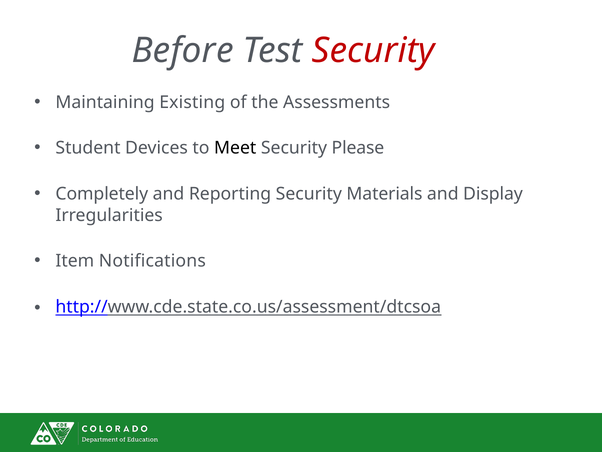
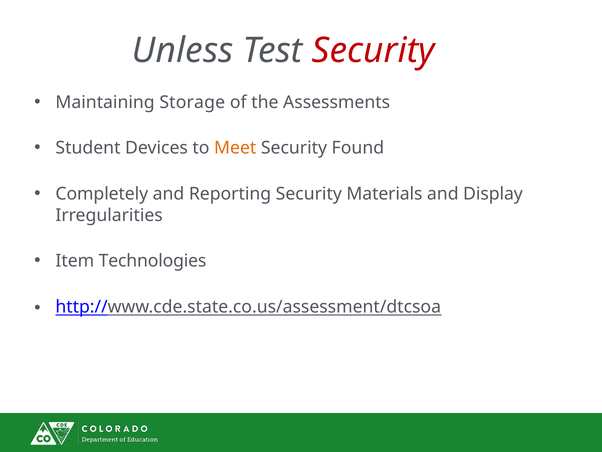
Before: Before -> Unless
Existing: Existing -> Storage
Meet colour: black -> orange
Please: Please -> Found
Notifications: Notifications -> Technologies
